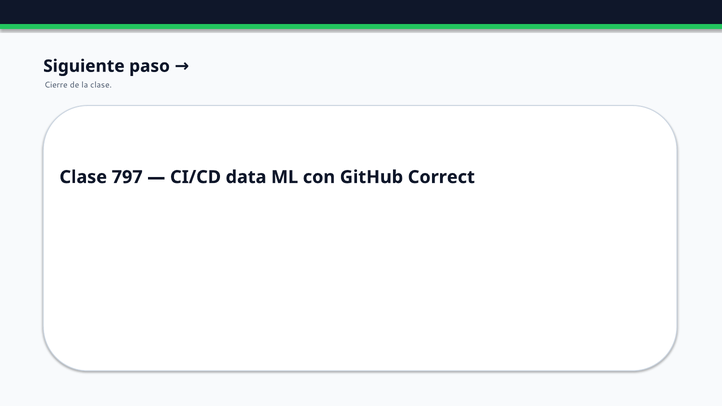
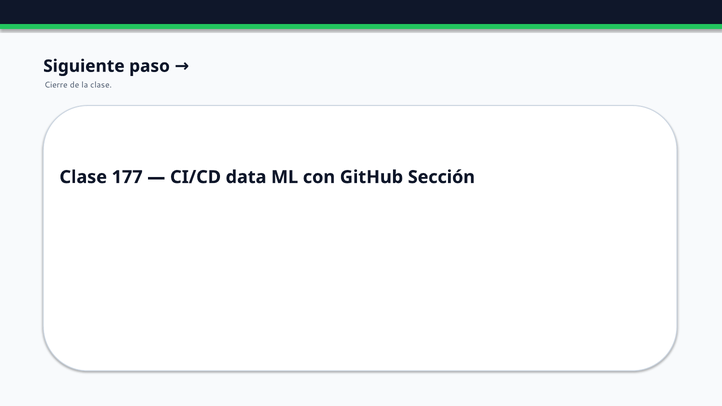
797: 797 -> 177
Correct: Correct -> Sección
